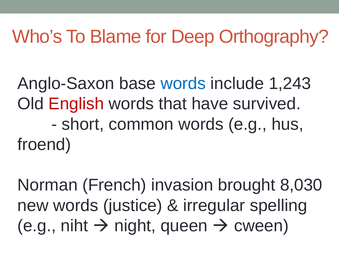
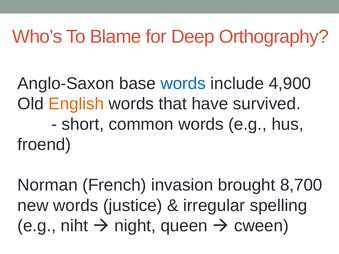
1,243: 1,243 -> 4,900
English colour: red -> orange
8,030: 8,030 -> 8,700
